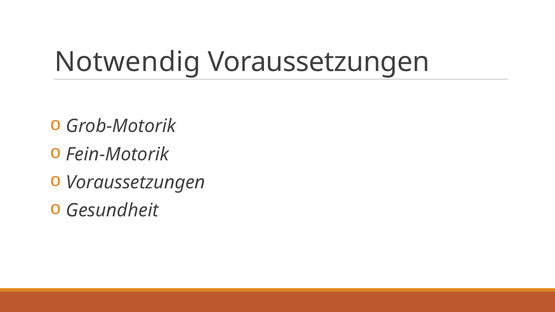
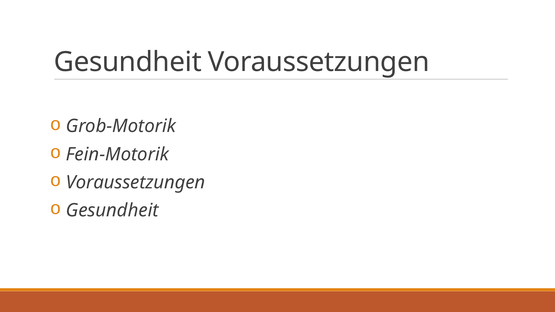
Notwendig at (128, 62): Notwendig -> Gesundheit
